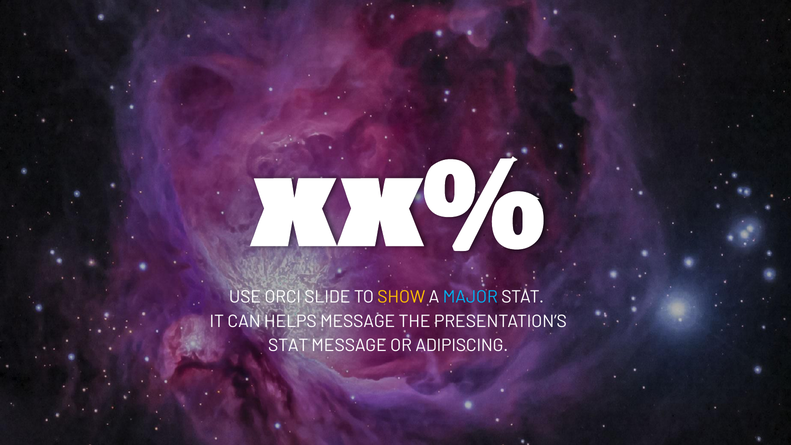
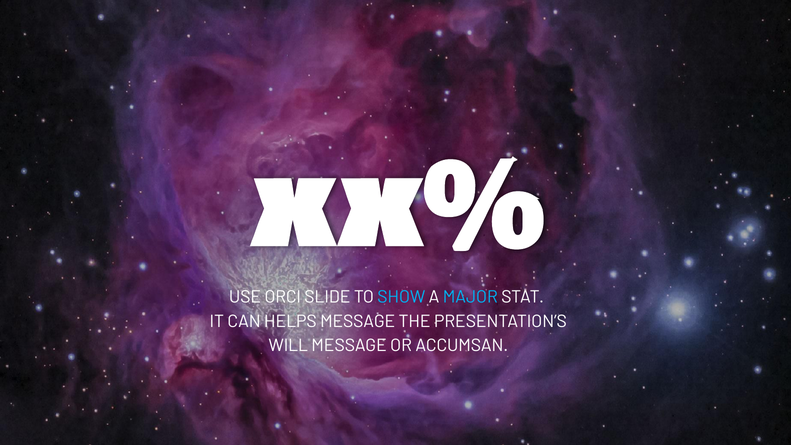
SHOW colour: yellow -> light blue
STAT at (288, 345): STAT -> WILL
ADIPISCING: ADIPISCING -> ACCUMSAN
